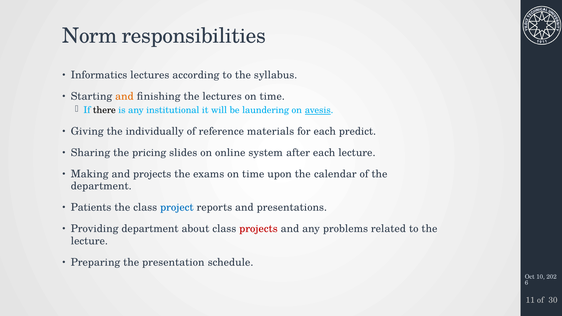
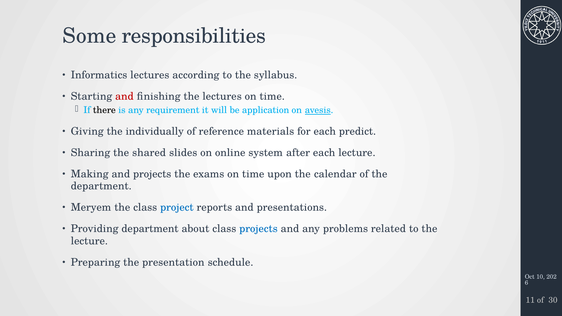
Norm: Norm -> Some
and at (124, 96) colour: orange -> red
institutional: institutional -> requirement
laundering: laundering -> application
pricing: pricing -> shared
Patients: Patients -> Meryem
projects at (258, 229) colour: red -> blue
